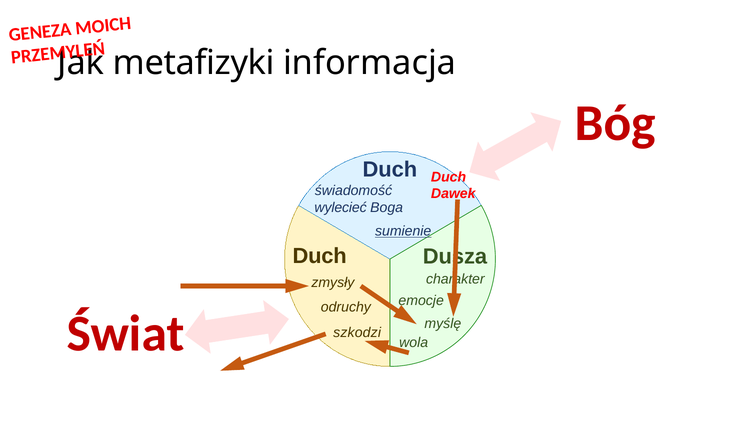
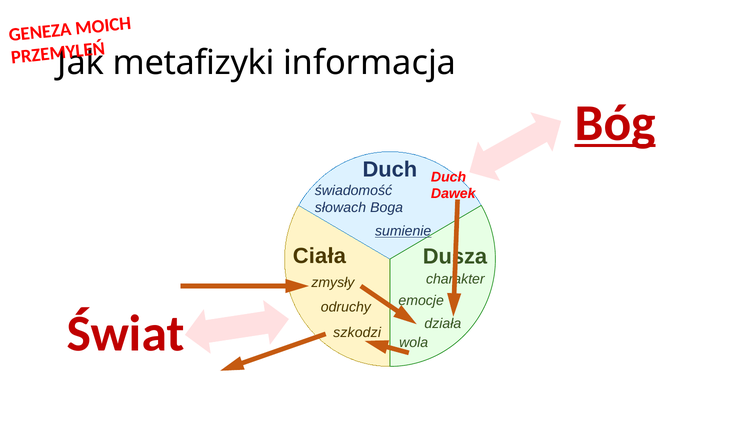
Bóg underline: none -> present
wylecieć: wylecieć -> słowach
Duch at (320, 256): Duch -> Ciała
myślę: myślę -> działa
